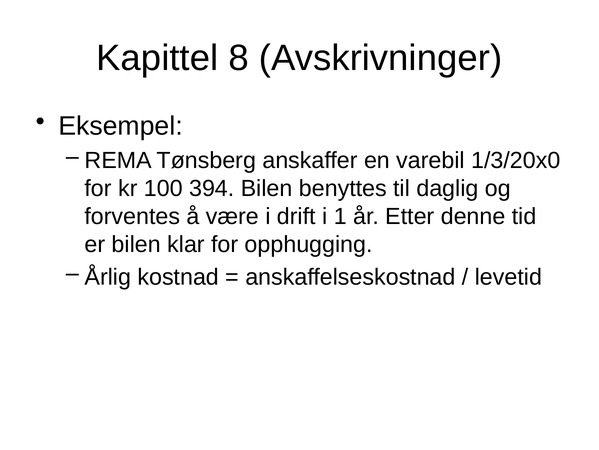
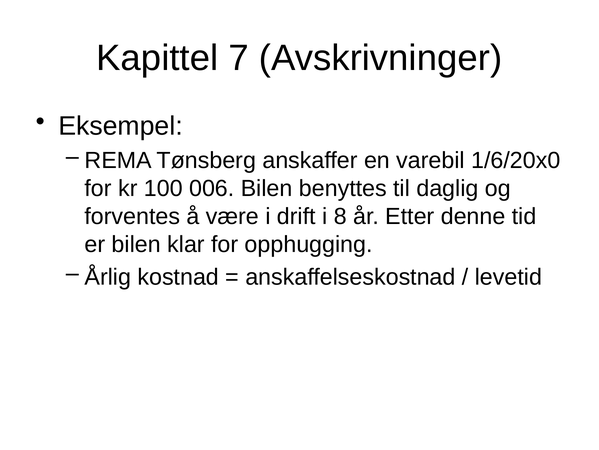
8: 8 -> 7
1/3/20x0: 1/3/20x0 -> 1/6/20x0
394: 394 -> 006
1: 1 -> 8
